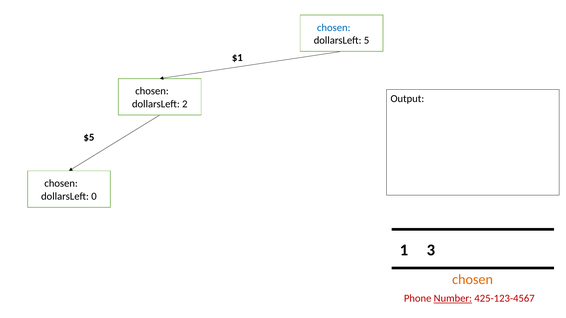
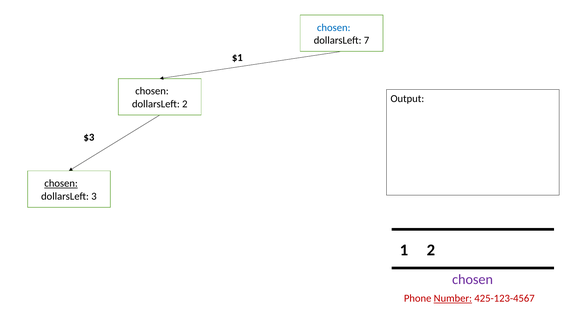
5: 5 -> 7
$5: $5 -> $3
chosen at (61, 184) underline: none -> present
0: 0 -> 3
1 3: 3 -> 2
chosen at (473, 280) colour: orange -> purple
